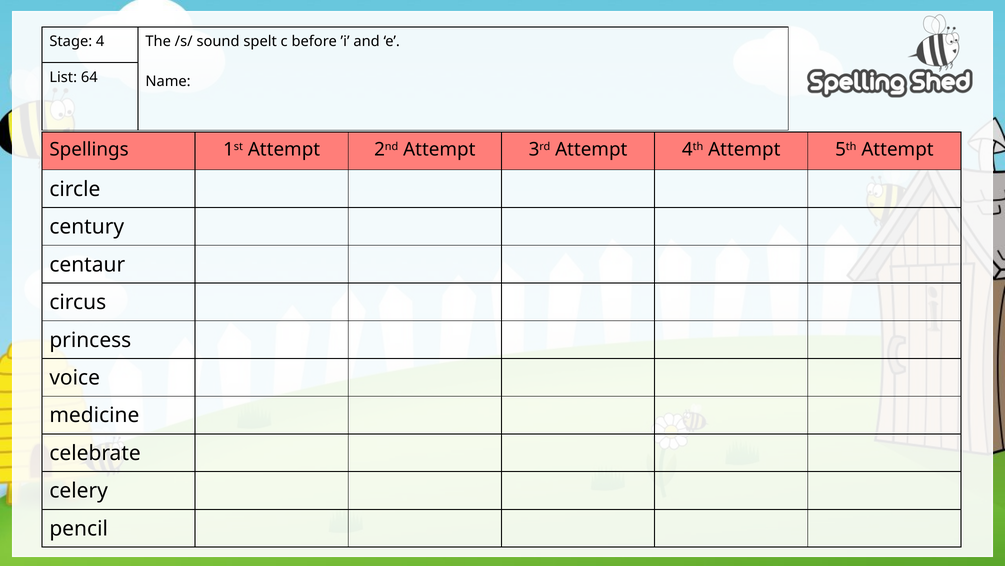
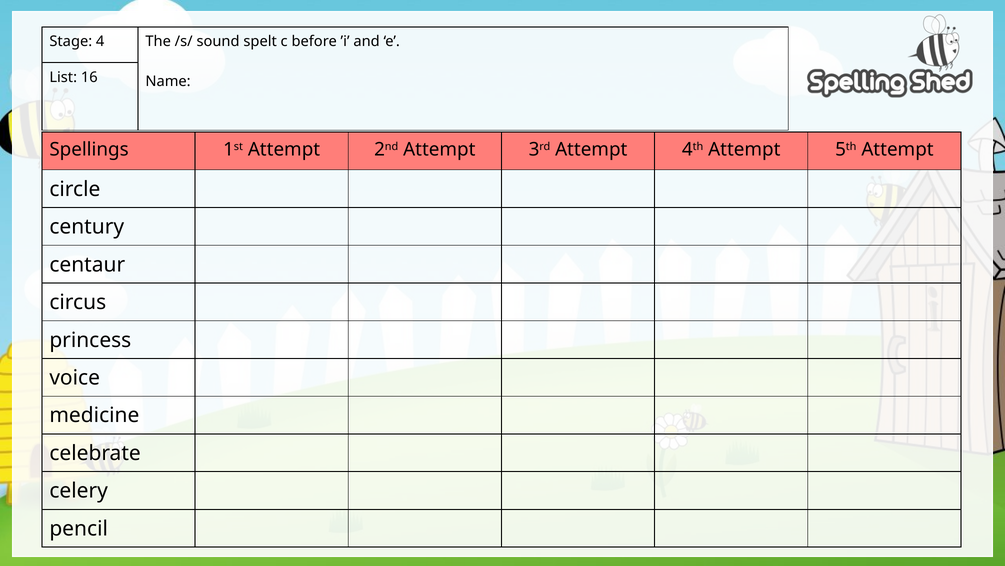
64: 64 -> 16
